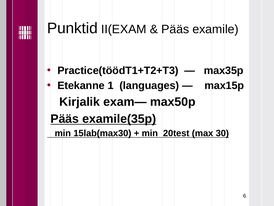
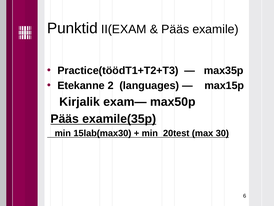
1: 1 -> 2
